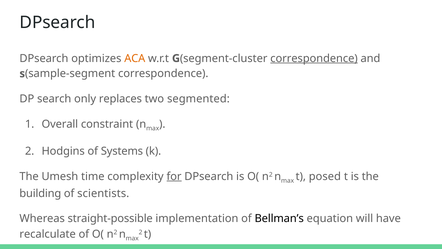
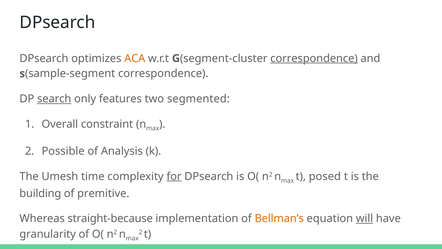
search underline: none -> present
replaces: replaces -> features
Hodgins: Hodgins -> Possible
Systems: Systems -> Analysis
scientists: scientists -> premitive
straight-possible: straight-possible -> straight-because
Bellman’s colour: black -> orange
will underline: none -> present
recalculate: recalculate -> granularity
